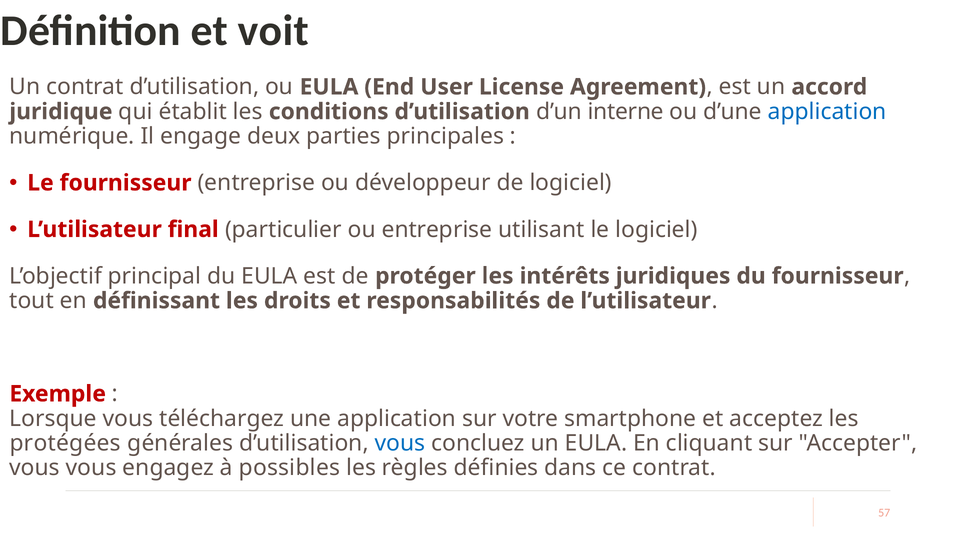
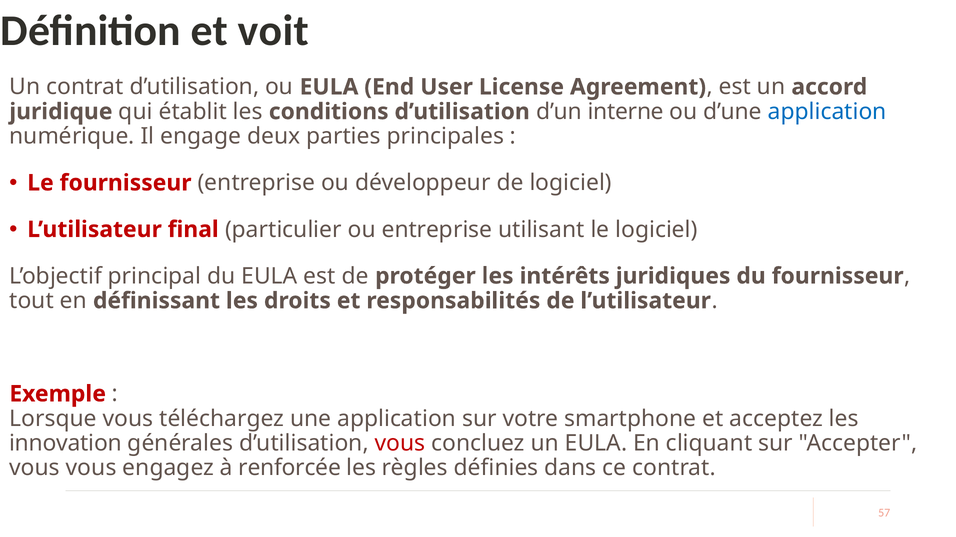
protégées: protégées -> innovation
vous at (400, 444) colour: blue -> red
possibles: possibles -> renforcée
